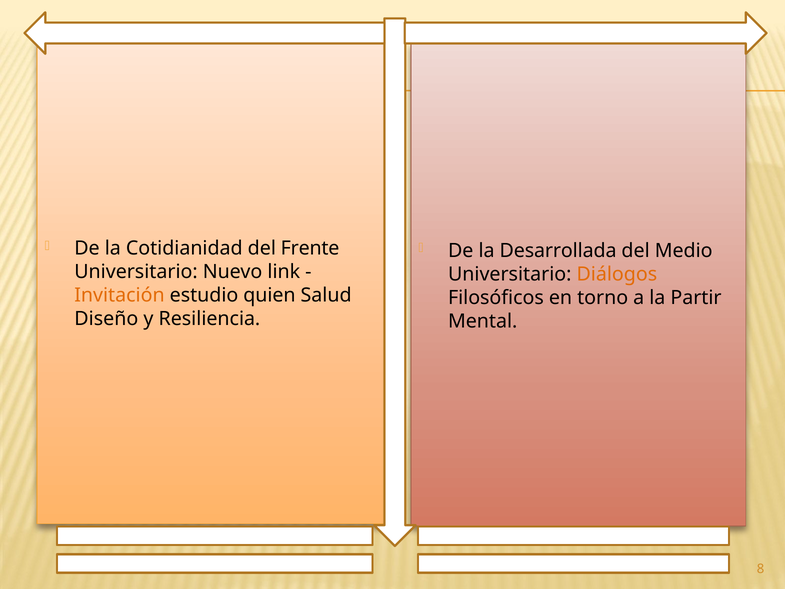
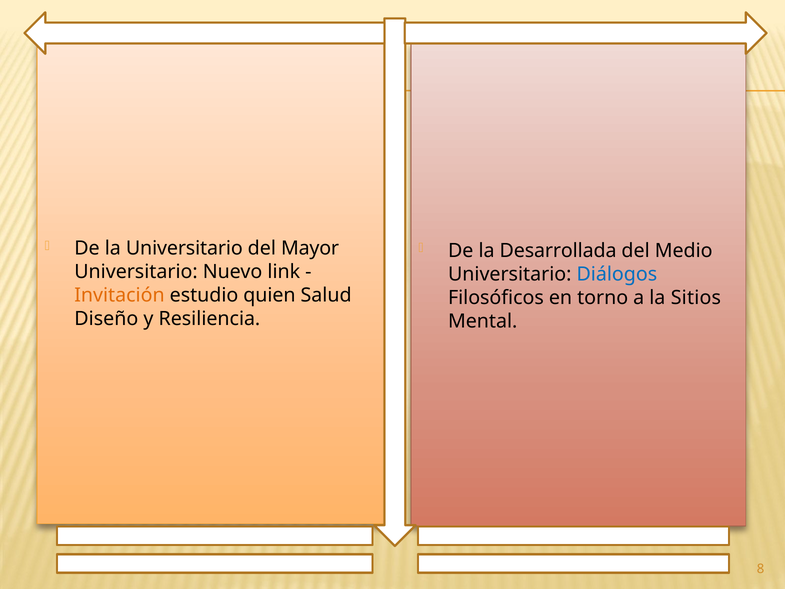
la Cotidianidad: Cotidianidad -> Universitario
Frente: Frente -> Mayor
Diálogos colour: orange -> blue
Partir: Partir -> Sitios
